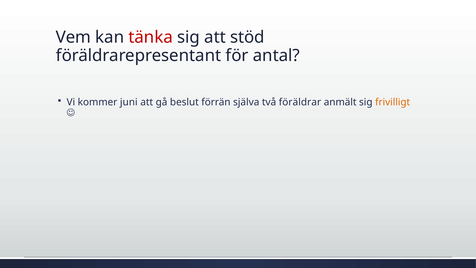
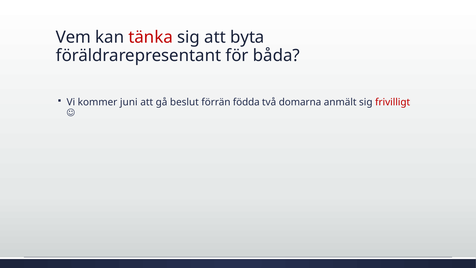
stöd: stöd -> byta
antal: antal -> båda
själva: själva -> födda
föräldrar: föräldrar -> domarna
frivilligt colour: orange -> red
